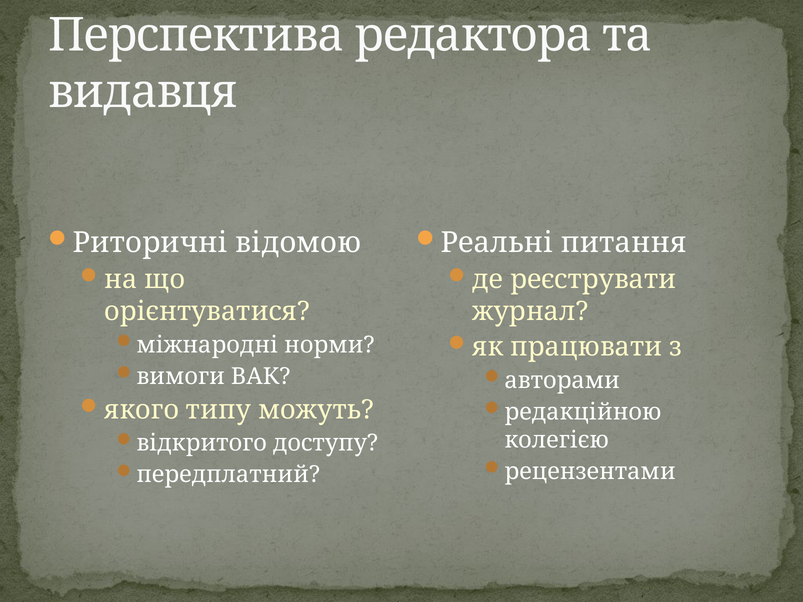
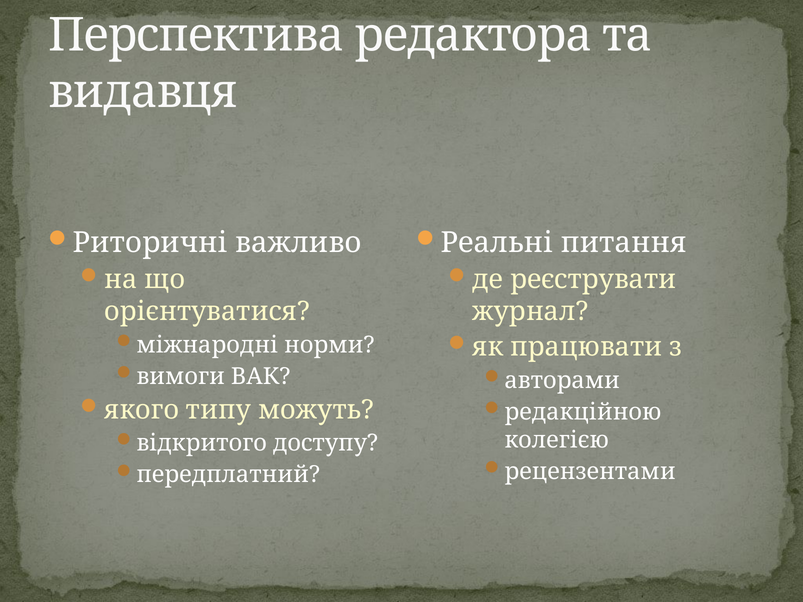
відомою: відомою -> важливо
